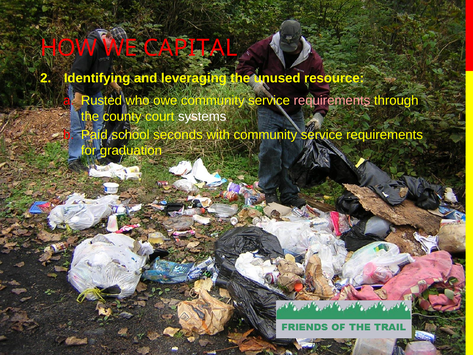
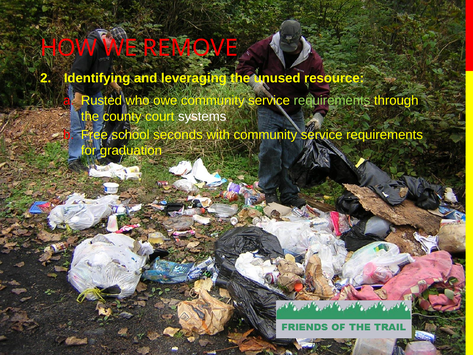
CAPITAL: CAPITAL -> REMOVE
requirements at (332, 101) colour: pink -> light green
Paid: Paid -> Free
